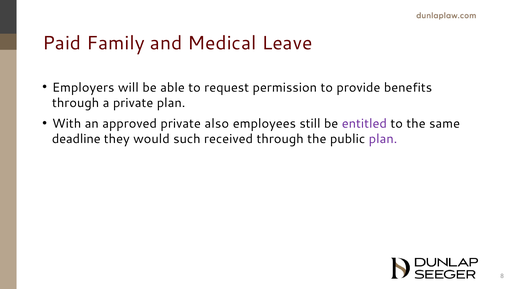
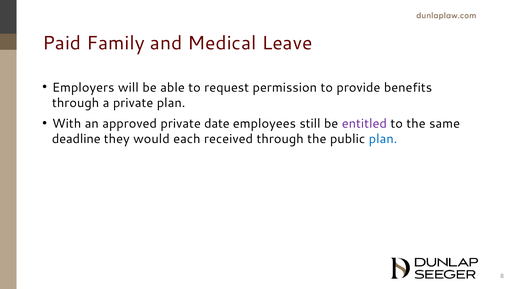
also: also -> date
such: such -> each
plan at (383, 139) colour: purple -> blue
